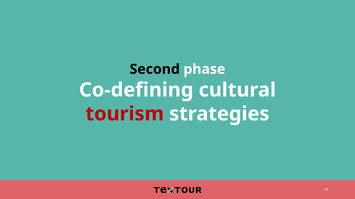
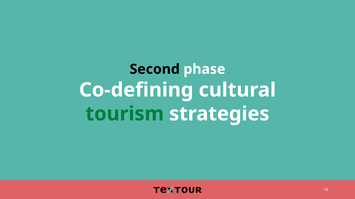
tourism colour: red -> green
